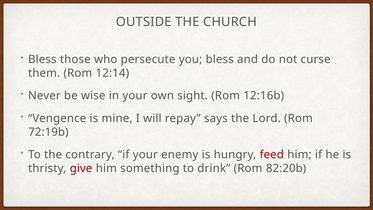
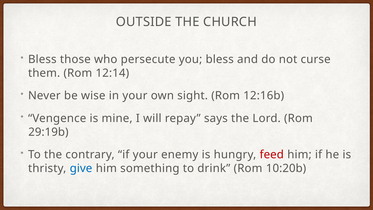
72:19b: 72:19b -> 29:19b
give colour: red -> blue
82:20b: 82:20b -> 10:20b
